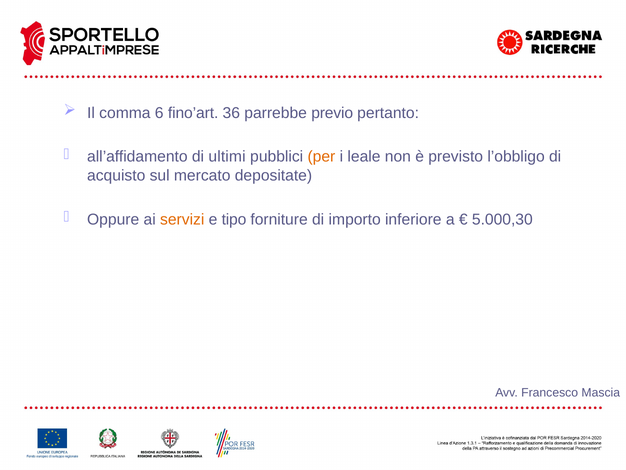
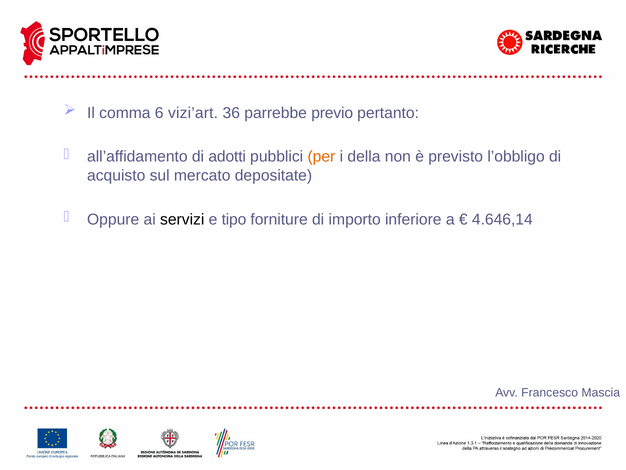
fino’art: fino’art -> vizi’art
ultimi: ultimi -> adotti
leale: leale -> della
servizi colour: orange -> black
5.000,30: 5.000,30 -> 4.646,14
